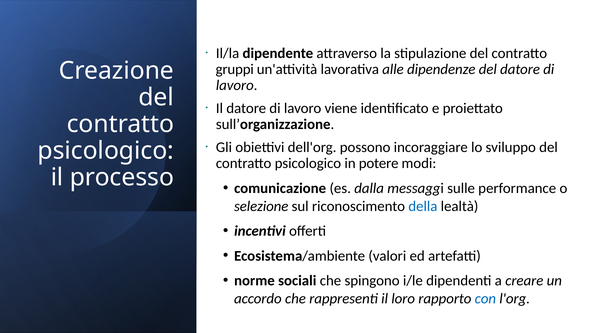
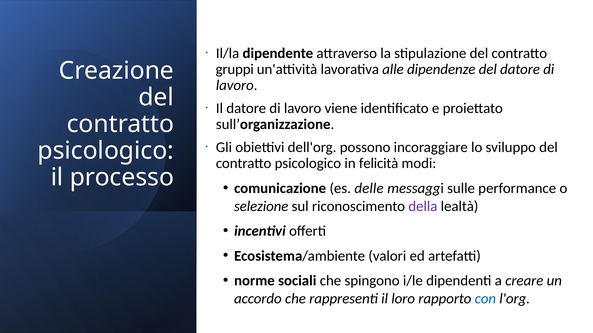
potere: potere -> felicità
dalla: dalla -> delle
della colour: blue -> purple
